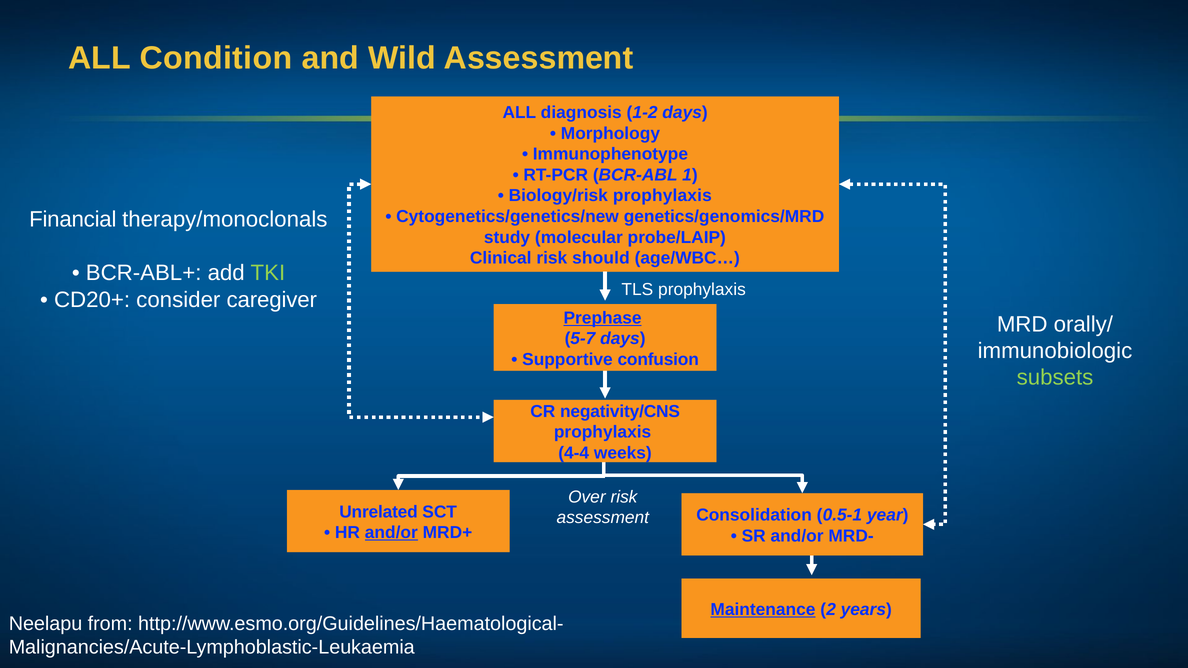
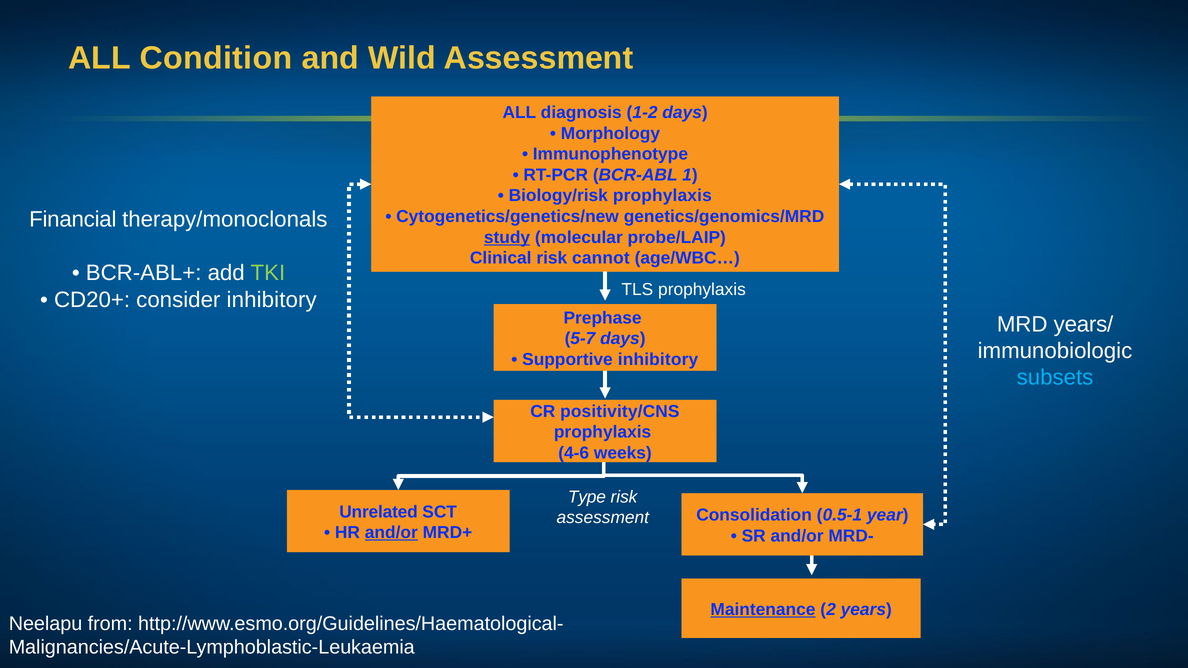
study underline: none -> present
should: should -> cannot
consider caregiver: caregiver -> inhibitory
Prephase underline: present -> none
orally/: orally/ -> years/
Supportive confusion: confusion -> inhibitory
subsets colour: light green -> light blue
negativity/CNS: negativity/CNS -> positivity/CNS
4-4: 4-4 -> 4-6
Over: Over -> Type
